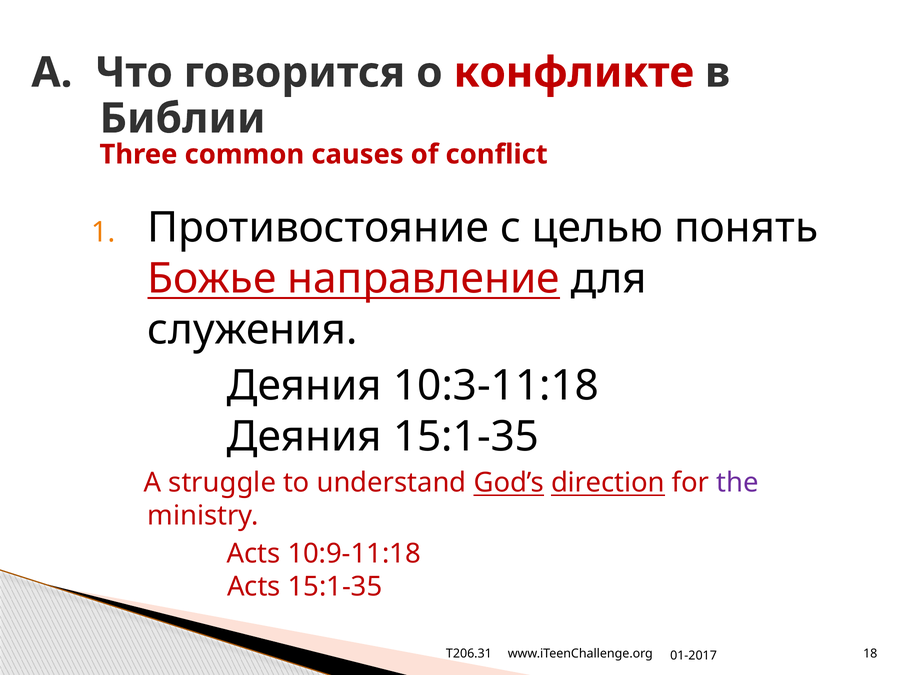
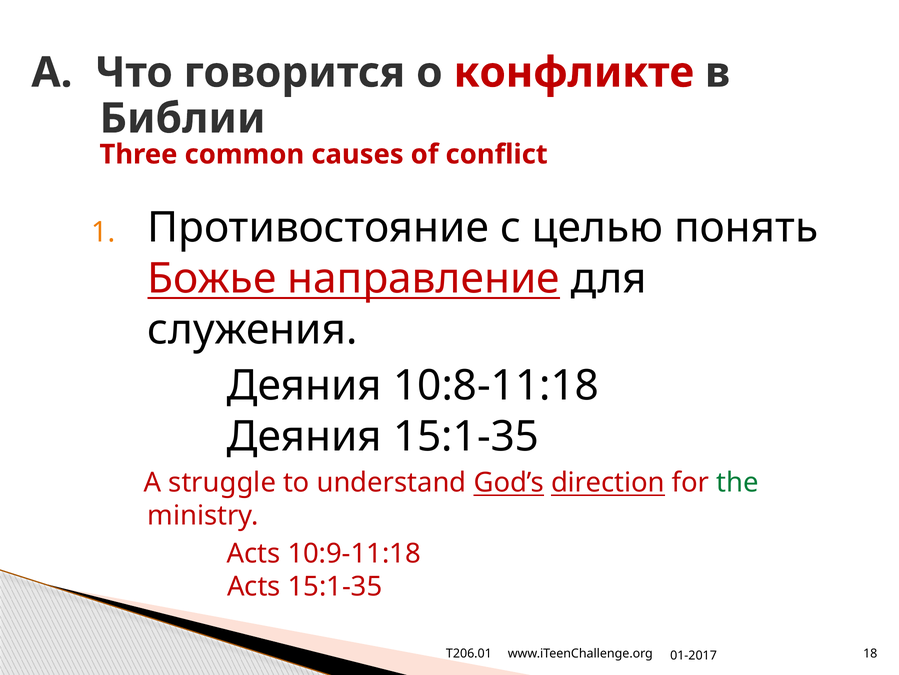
10:3-11:18: 10:3-11:18 -> 10:8-11:18
the colour: purple -> green
T206.31: T206.31 -> T206.01
